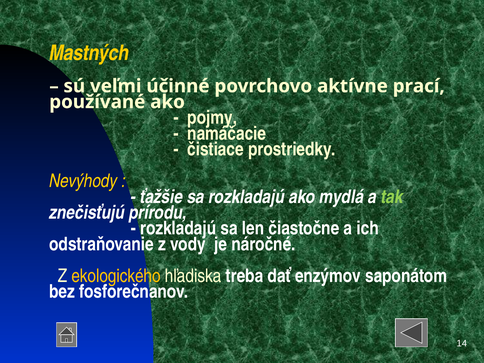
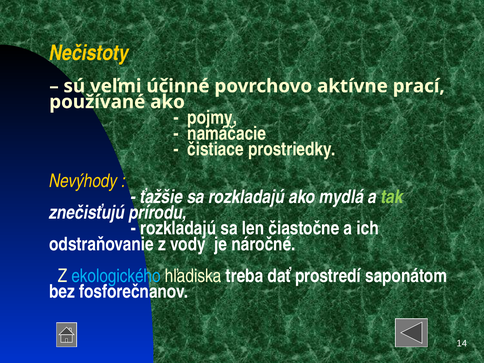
Mastných: Mastných -> Nečistoty
ekologického colour: yellow -> light blue
enzýmov: enzýmov -> prostredí
